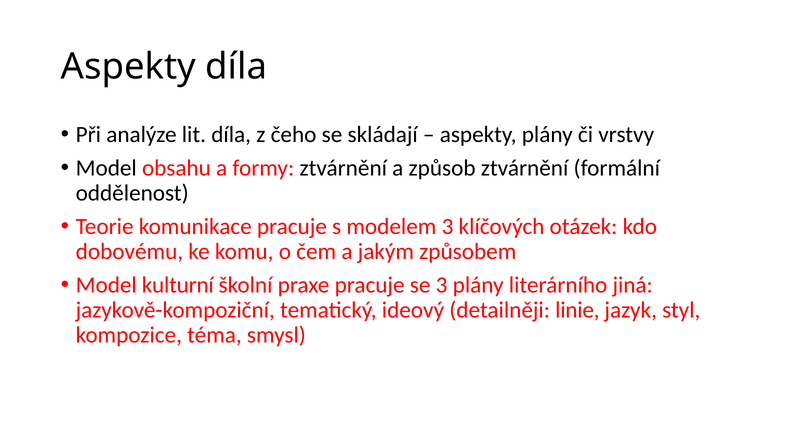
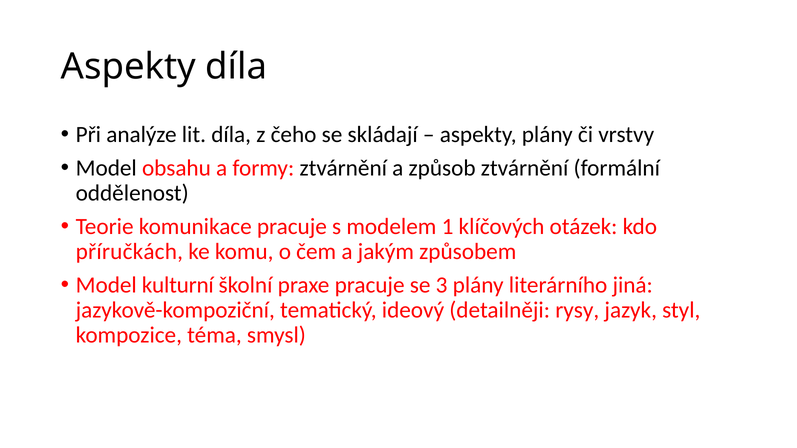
modelem 3: 3 -> 1
dobovému: dobovému -> příručkách
linie: linie -> rysy
